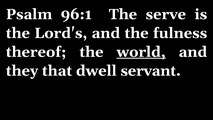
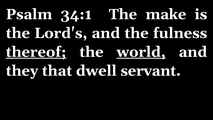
96:1: 96:1 -> 34:1
serve: serve -> make
thereof underline: none -> present
